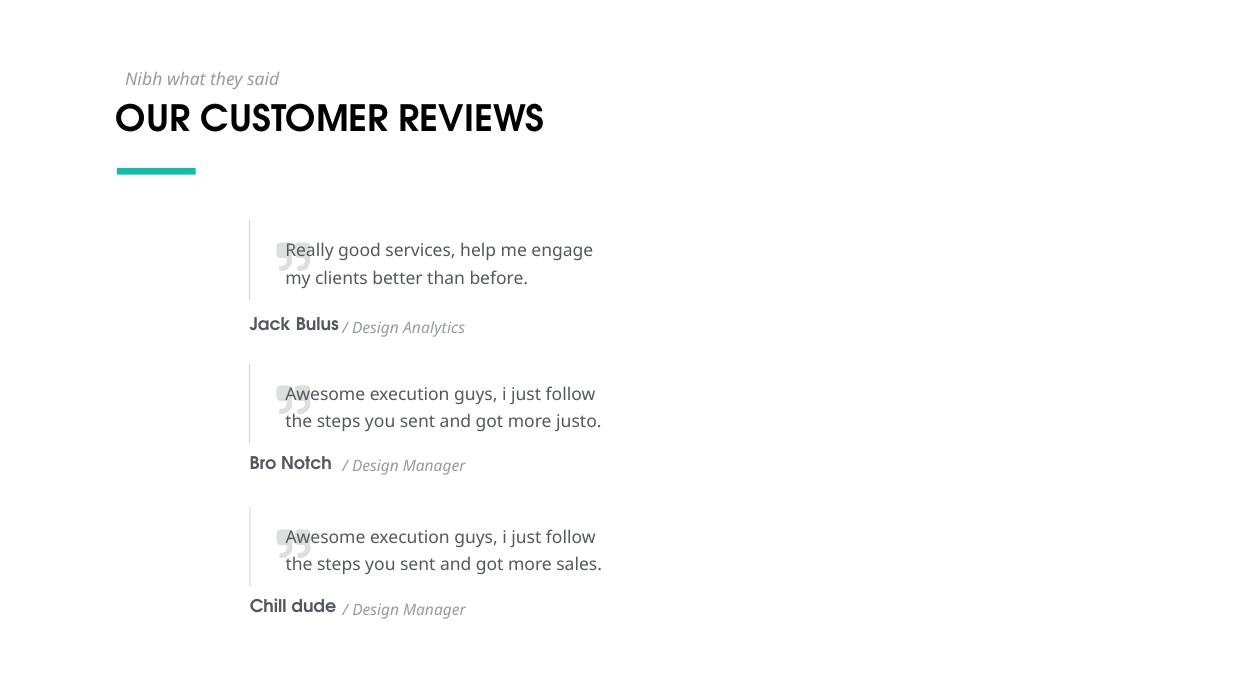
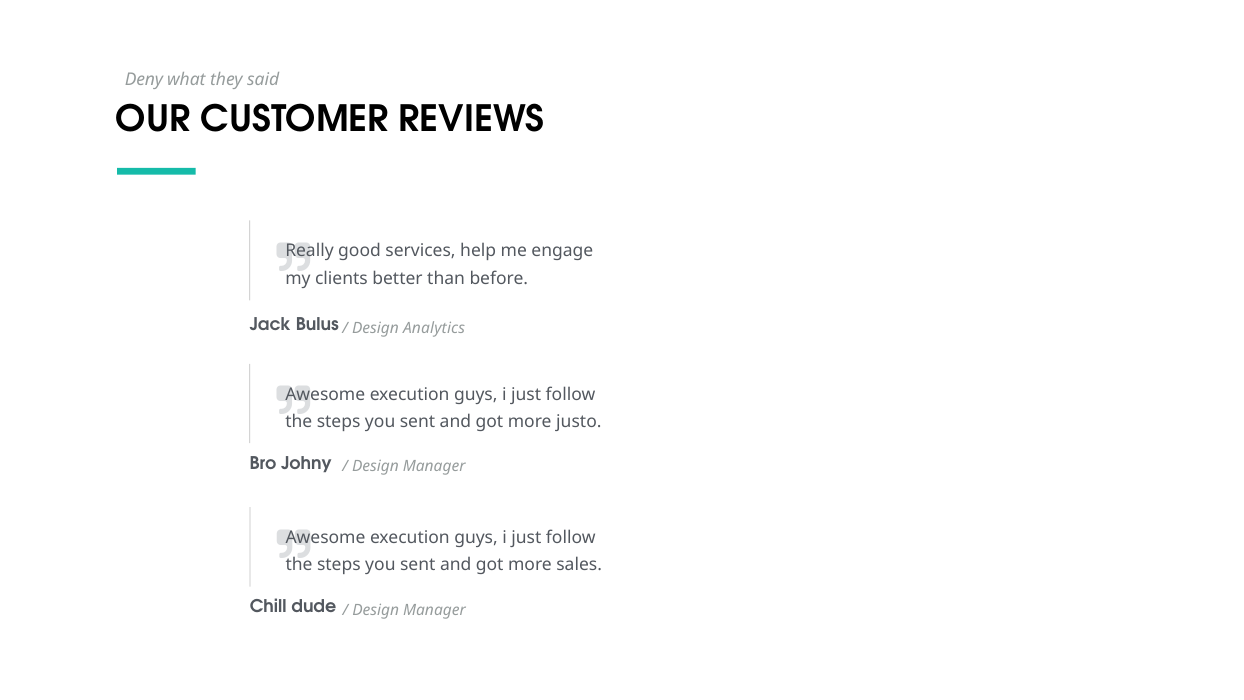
Nibh: Nibh -> Deny
Notch: Notch -> Johny
